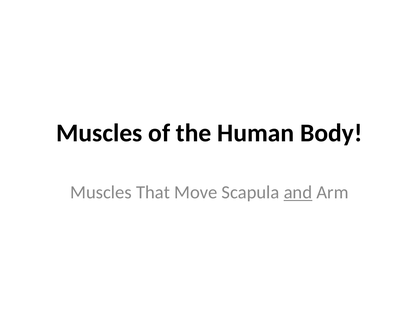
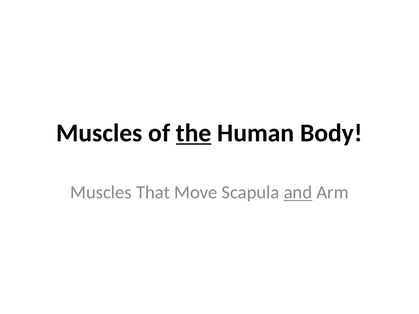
the underline: none -> present
